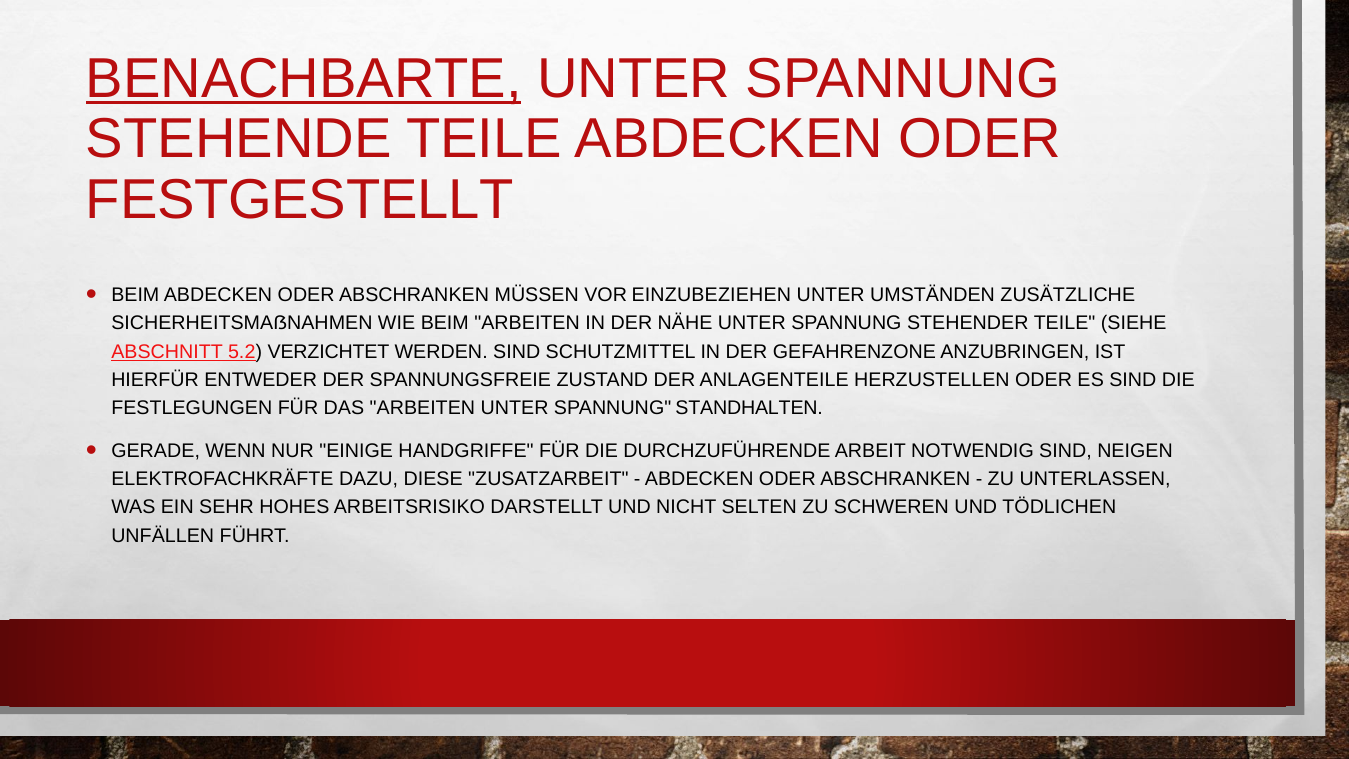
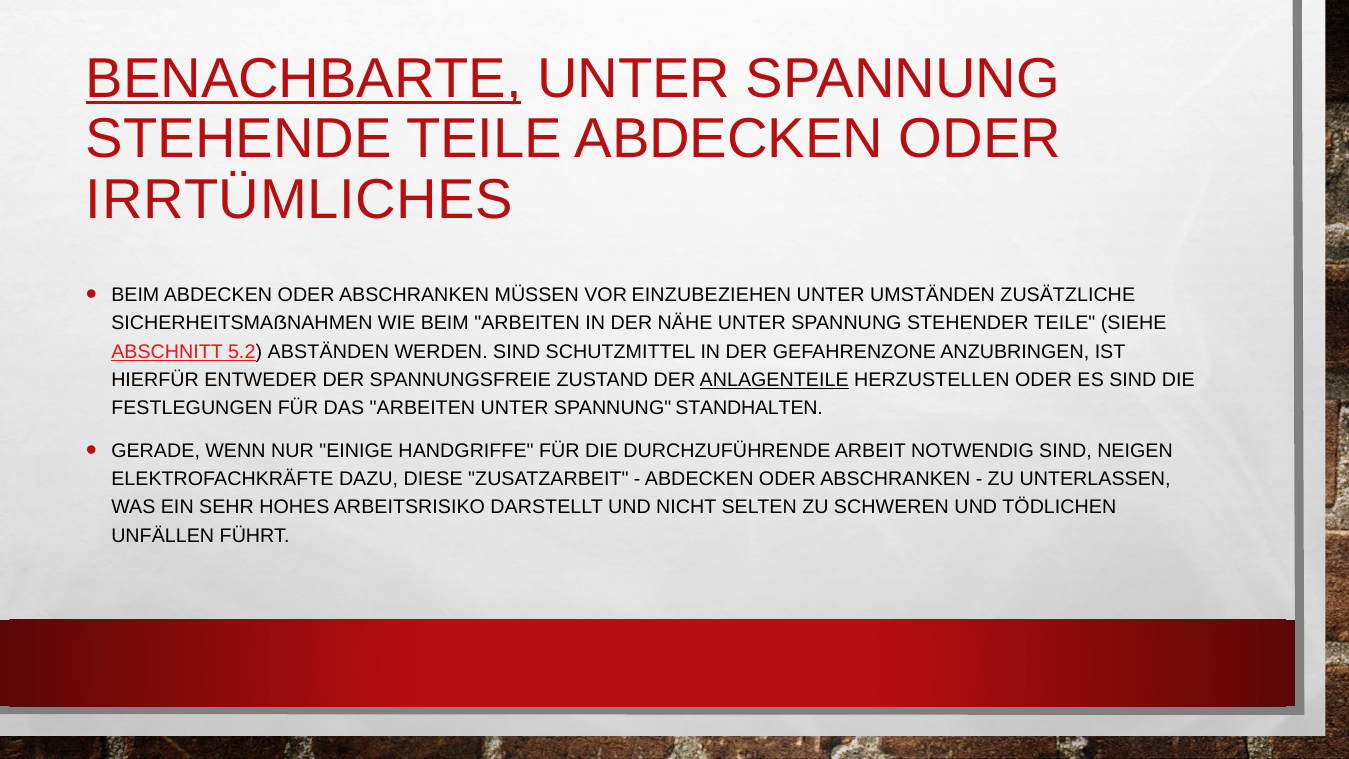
FESTGESTELLT: FESTGESTELLT -> IRRTÜMLICHES
VERZICHTET: VERZICHTET -> ABSTÄNDEN
ANLAGENTEILE underline: none -> present
